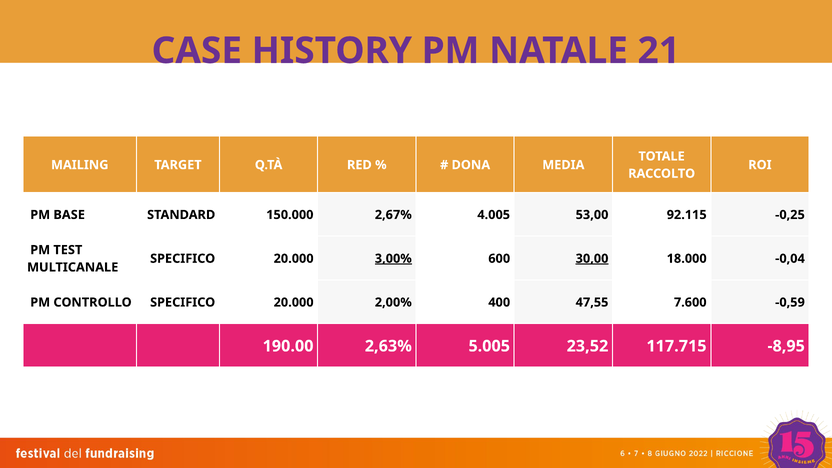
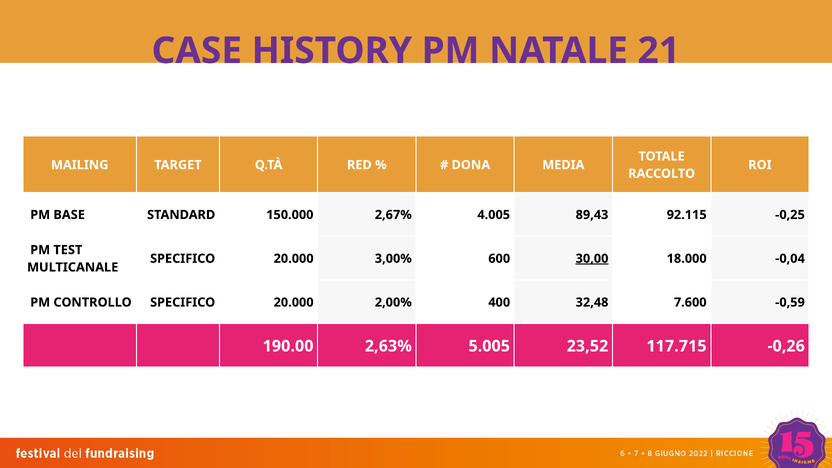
53,00: 53,00 -> 89,43
3,00% underline: present -> none
47,55: 47,55 -> 32,48
-8,95: -8,95 -> -0,26
